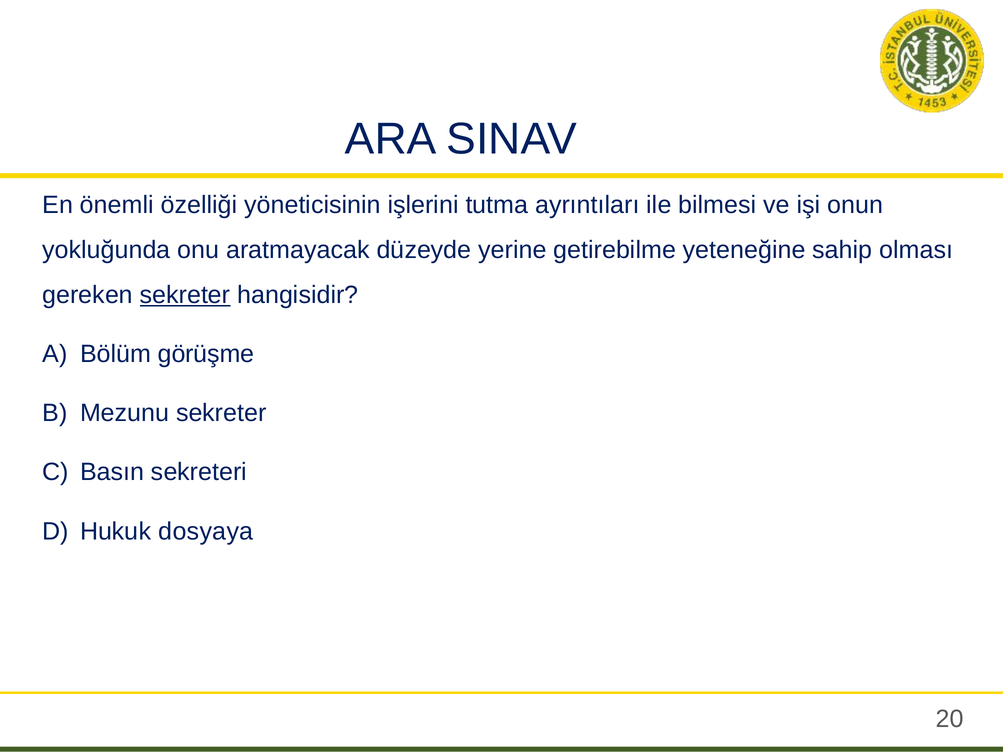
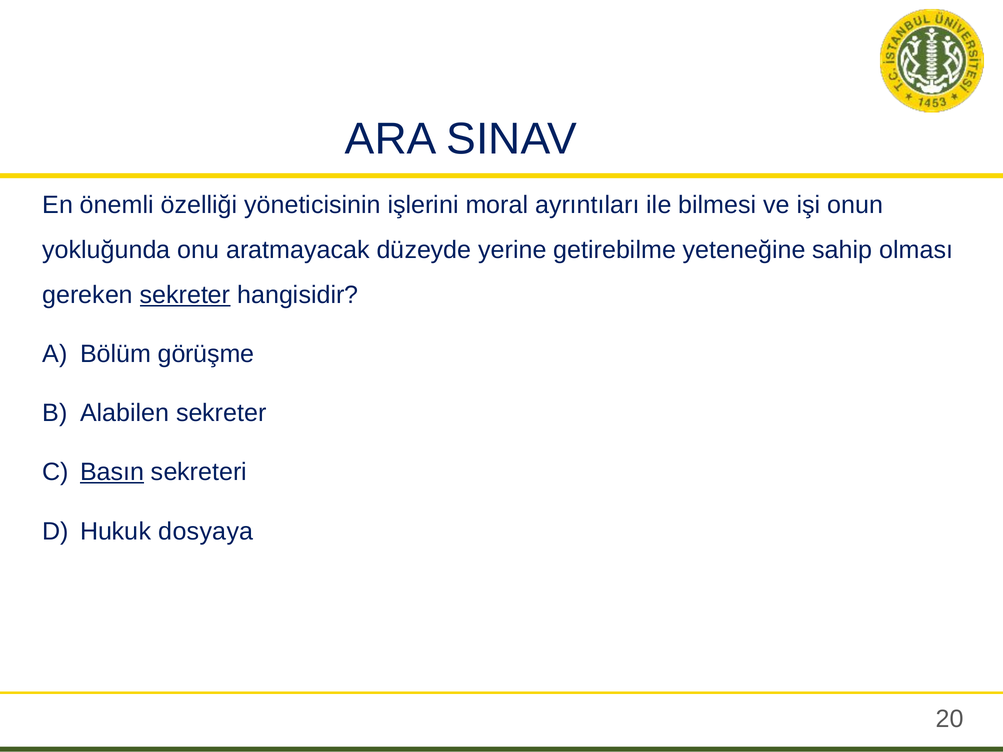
tutma: tutma -> moral
Mezunu: Mezunu -> Alabilen
Basın underline: none -> present
